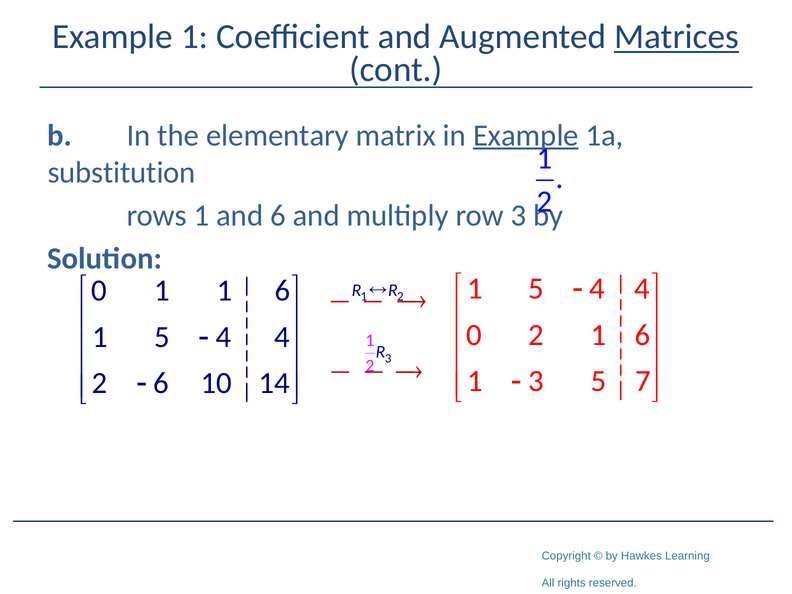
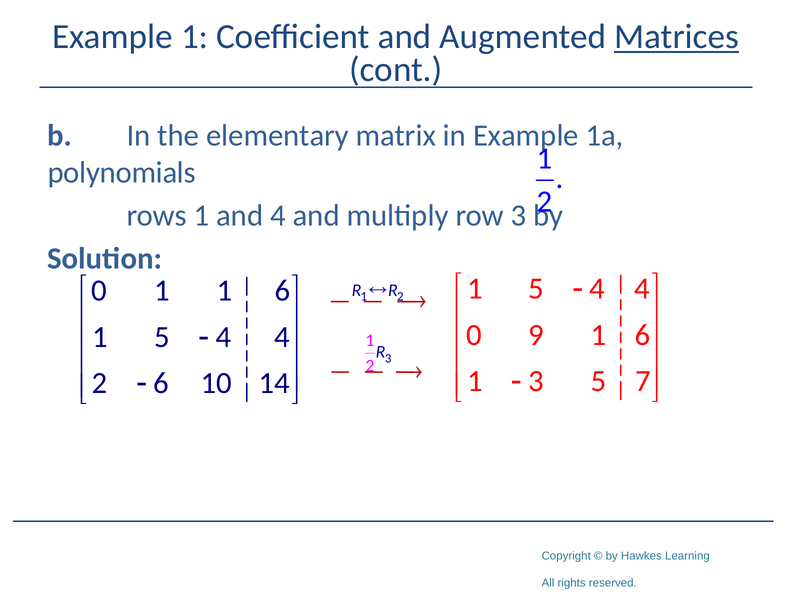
Example at (526, 135) underline: present -> none
substitution: substitution -> polynomials
and 6: 6 -> 4
2 at (536, 335): 2 -> 9
